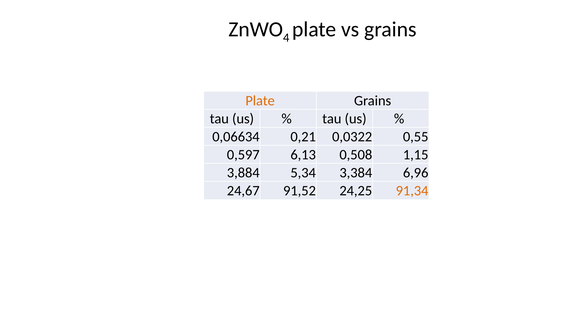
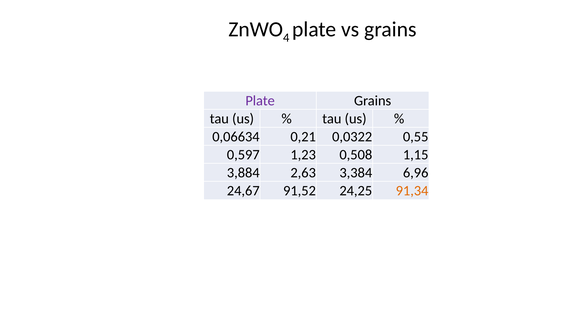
Plate at (260, 101) colour: orange -> purple
6,13: 6,13 -> 1,23
5,34: 5,34 -> 2,63
